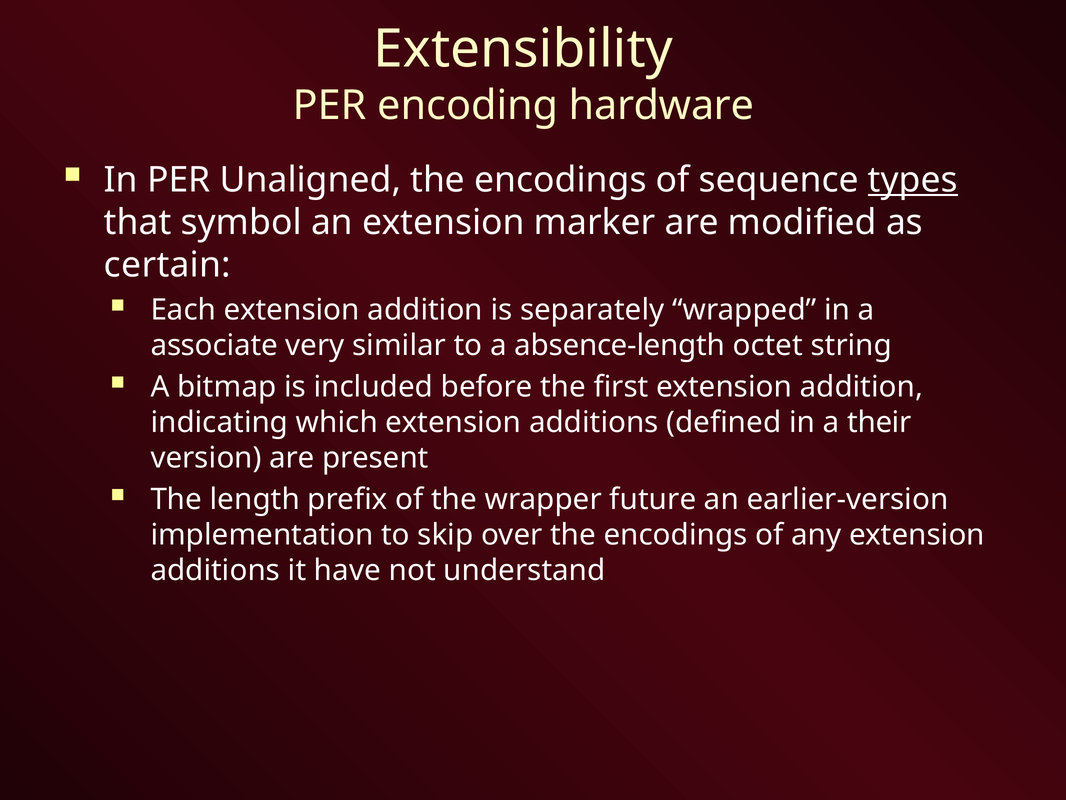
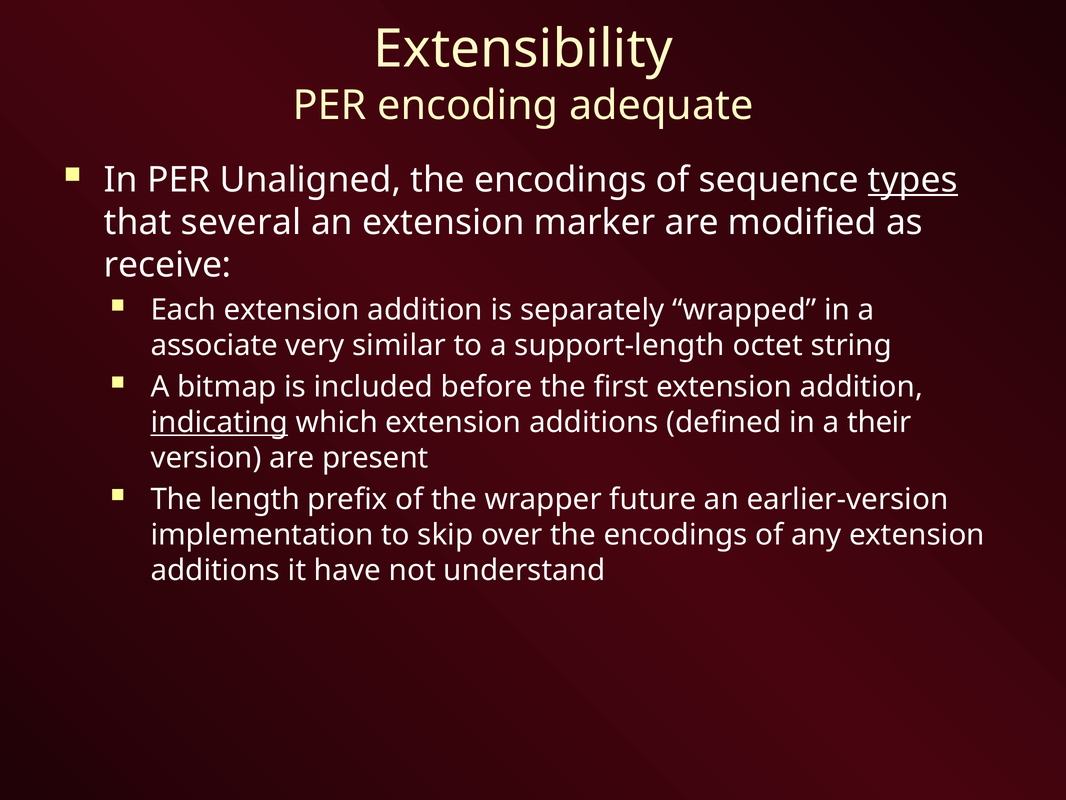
hardware: hardware -> adequate
symbol: symbol -> several
certain: certain -> receive
absence-length: absence-length -> support-length
indicating underline: none -> present
